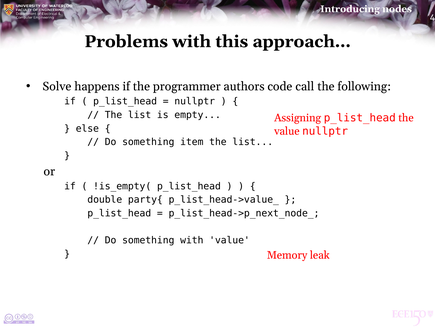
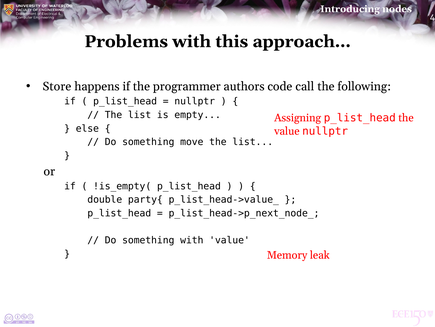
Solve: Solve -> Store
item: item -> move
